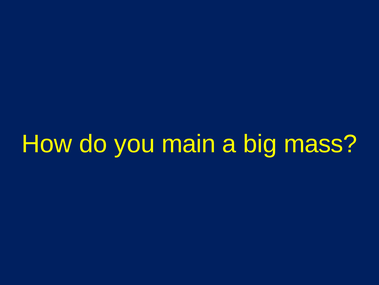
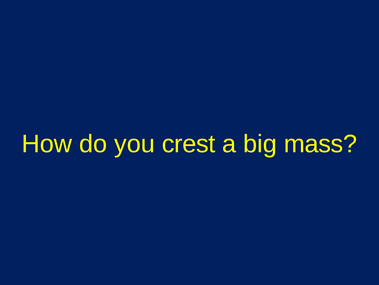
main: main -> crest
